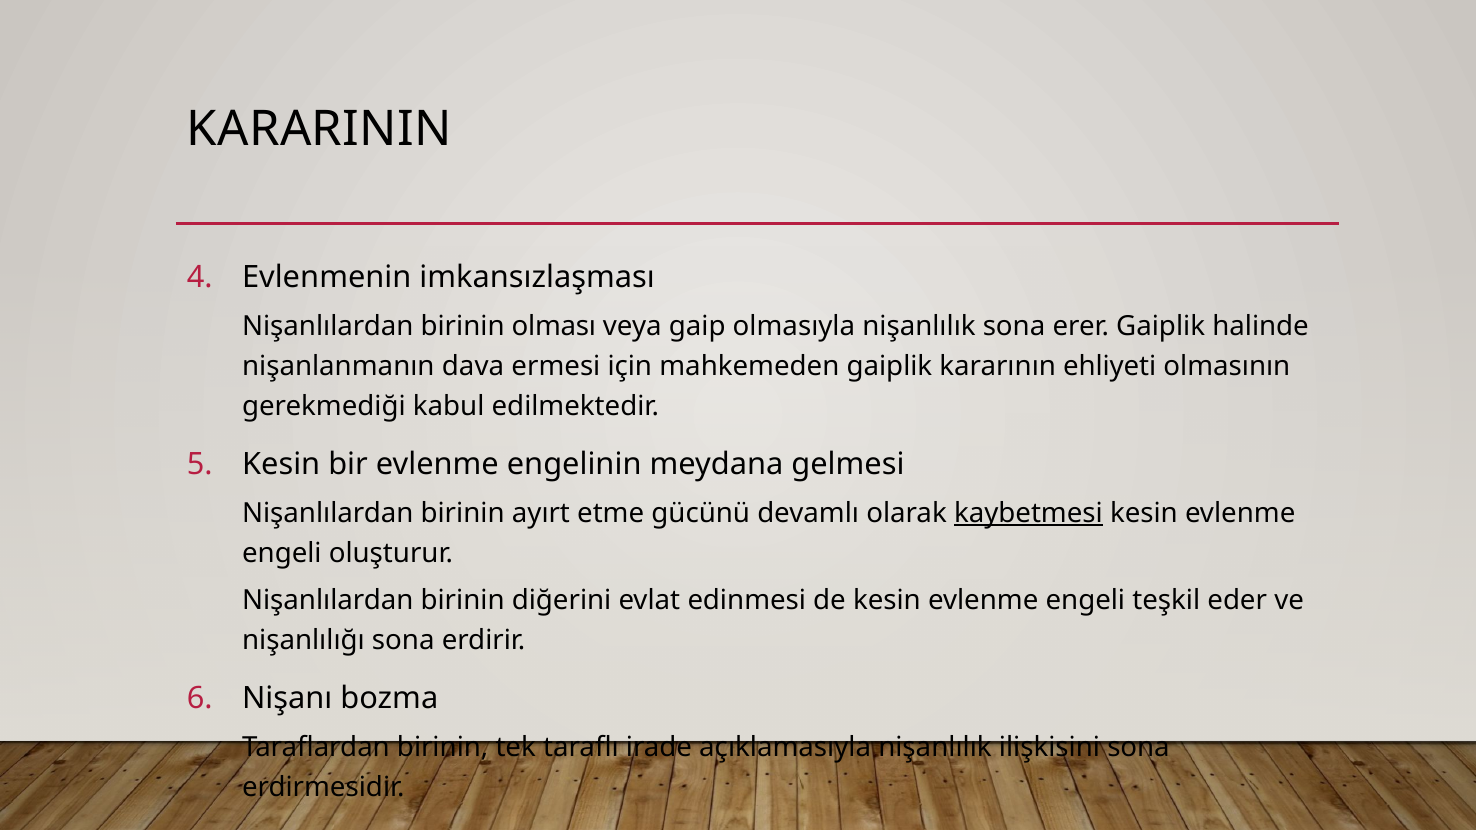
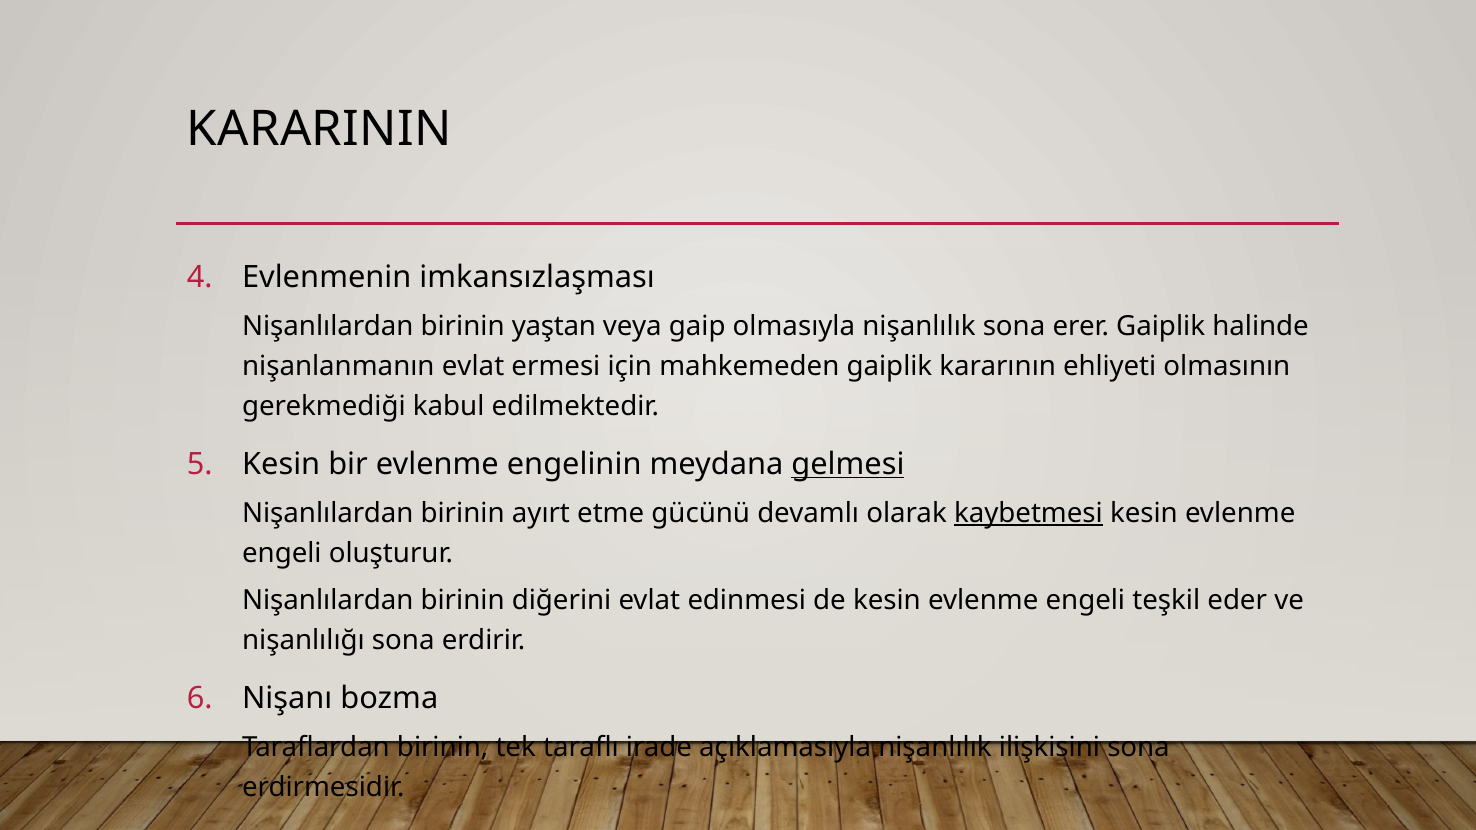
olması: olması -> yaştan
nişanlanmanın dava: dava -> evlat
gelmesi underline: none -> present
